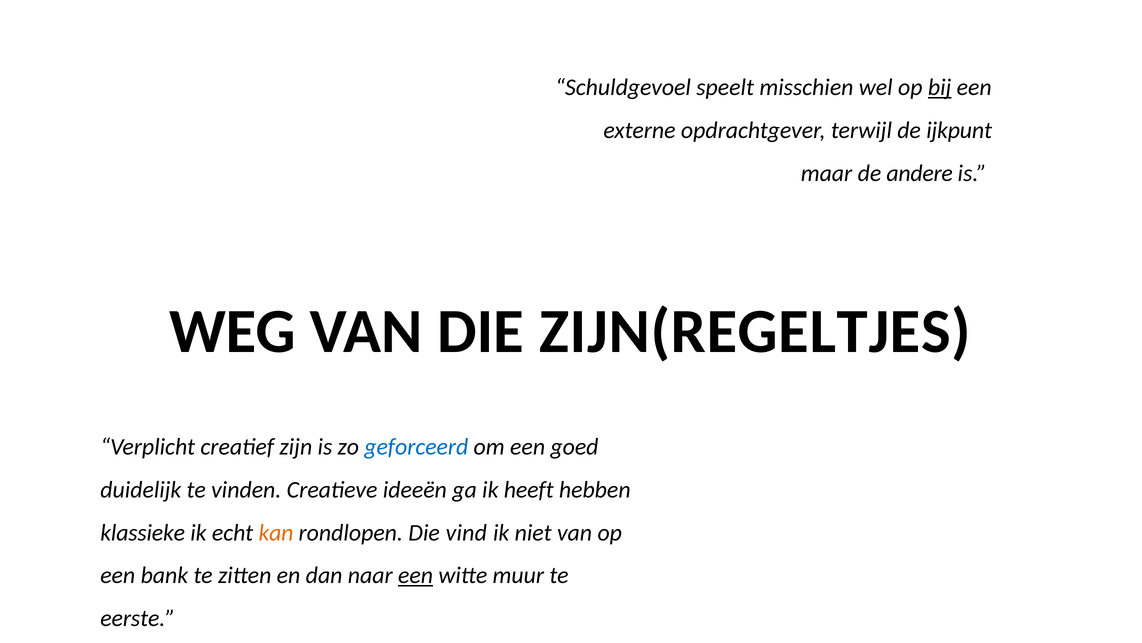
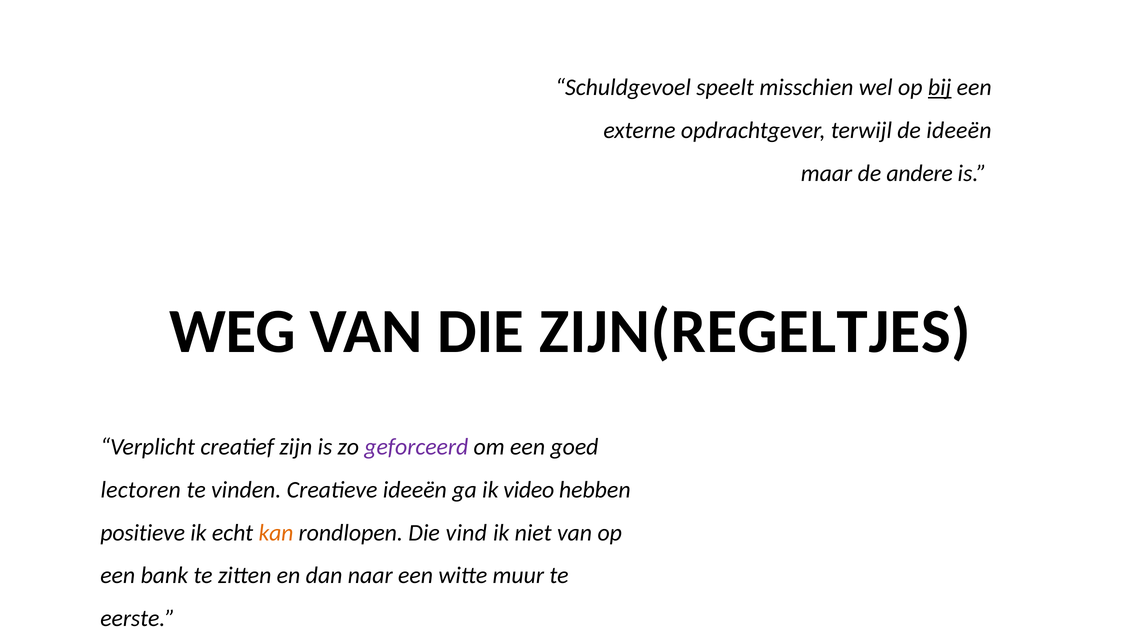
de ijkpunt: ijkpunt -> ideeën
geforceerd colour: blue -> purple
duidelijk: duidelijk -> lectoren
heeft: heeft -> video
klassieke: klassieke -> positieve
een at (416, 575) underline: present -> none
